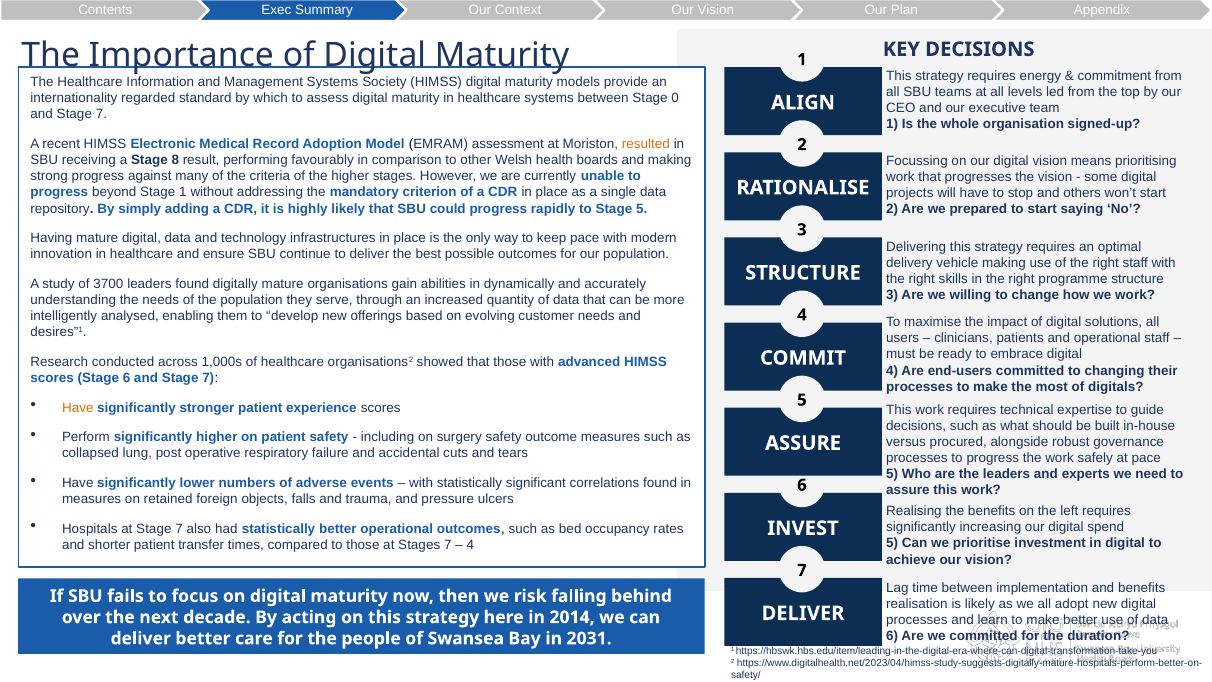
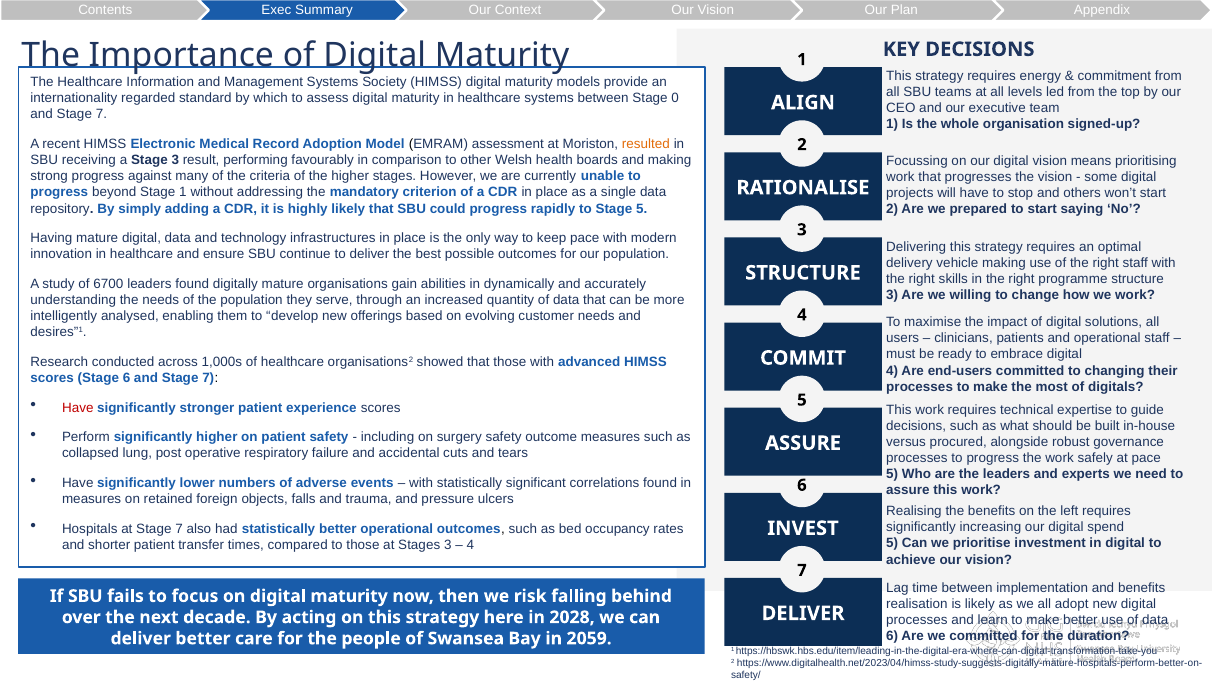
Stage 8: 8 -> 3
3700: 3700 -> 6700
Have at (78, 408) colour: orange -> red
Stages 7: 7 -> 3
2014: 2014 -> 2028
2031: 2031 -> 2059
